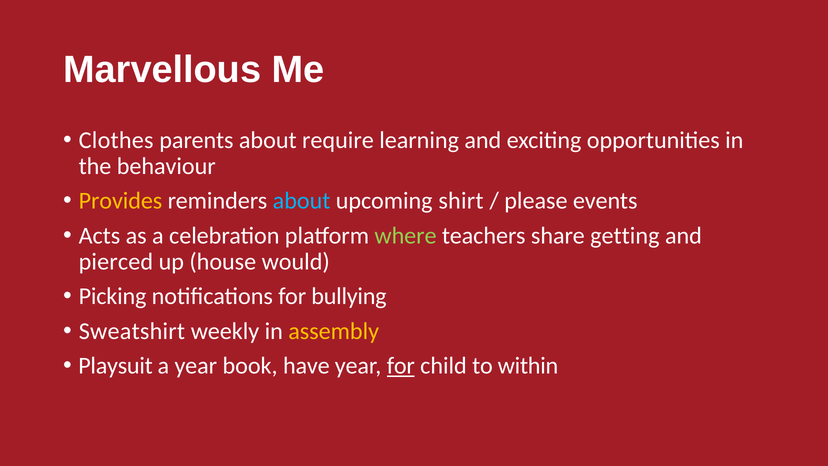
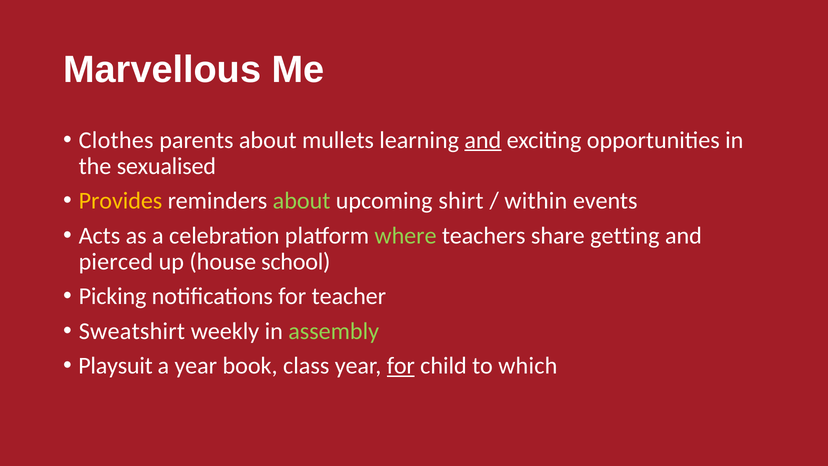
require: require -> mullets
and at (483, 140) underline: none -> present
behaviour: behaviour -> sexualised
about at (302, 201) colour: light blue -> light green
please: please -> within
would: would -> school
bullying: bullying -> teacher
assembly colour: yellow -> light green
have: have -> class
within: within -> which
